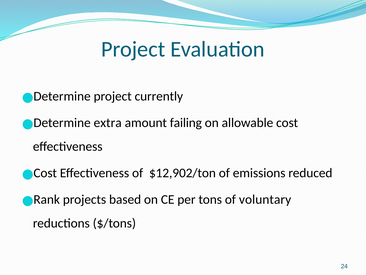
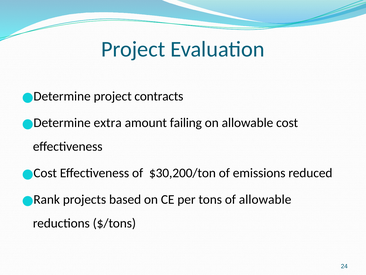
currently: currently -> contracts
$12,902/ton: $12,902/ton -> $30,200/ton
of voluntary: voluntary -> allowable
